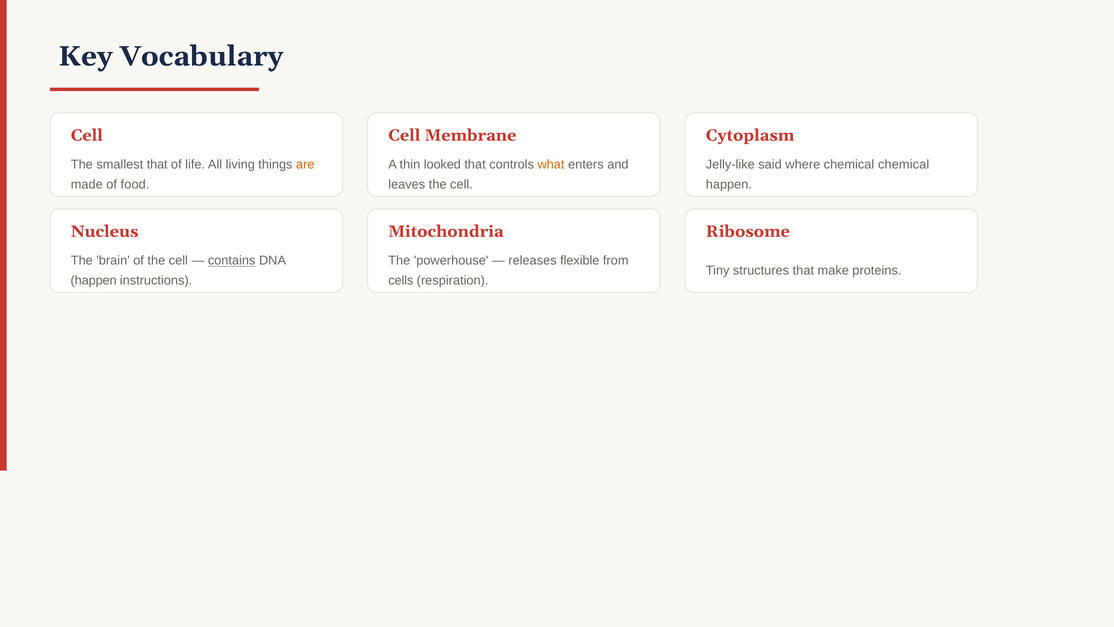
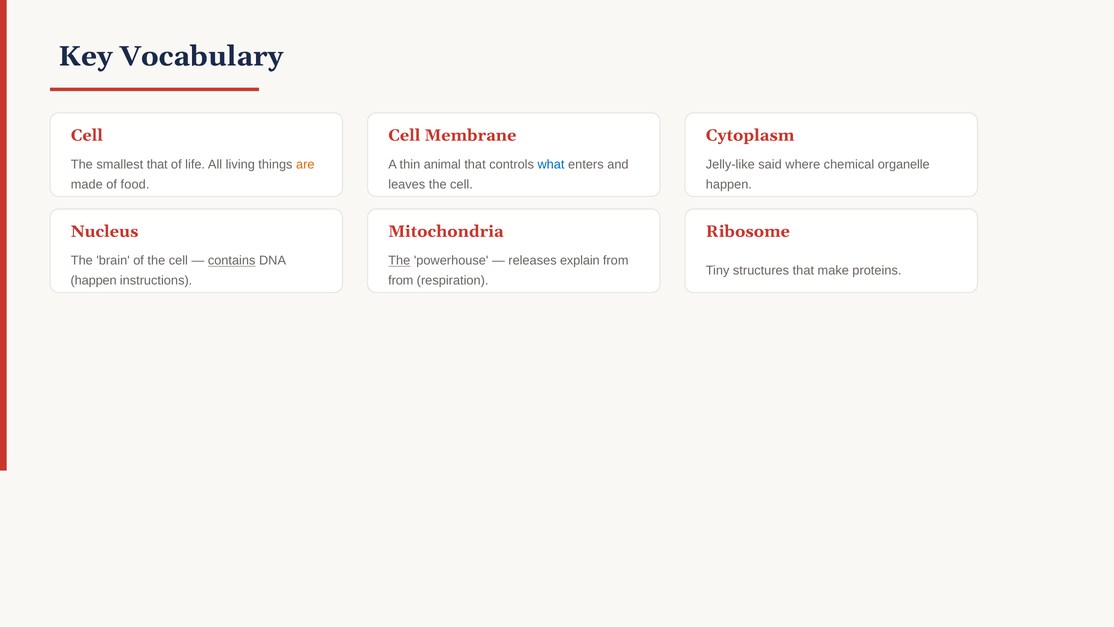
looked: looked -> animal
what colour: orange -> blue
chemical chemical: chemical -> organelle
The at (399, 261) underline: none -> present
flexible: flexible -> explain
cells at (401, 280): cells -> from
